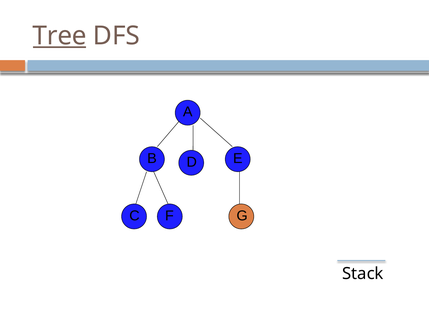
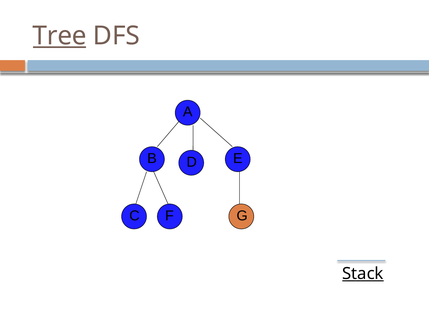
Stack underline: none -> present
